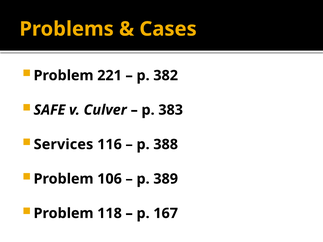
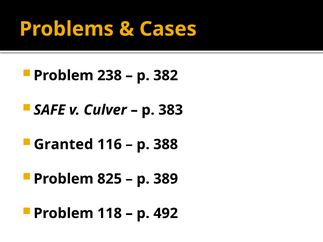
221: 221 -> 238
Services: Services -> Granted
106: 106 -> 825
167: 167 -> 492
